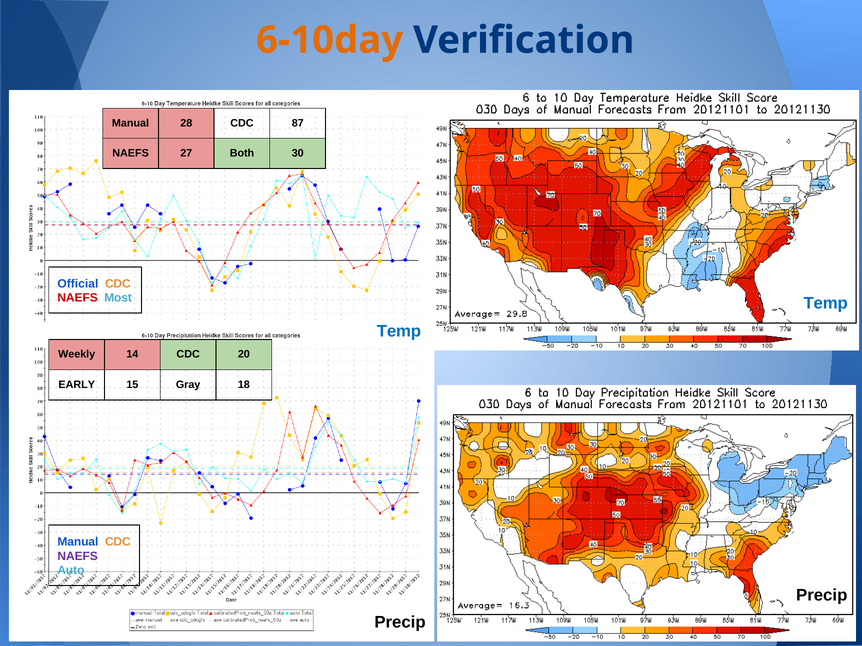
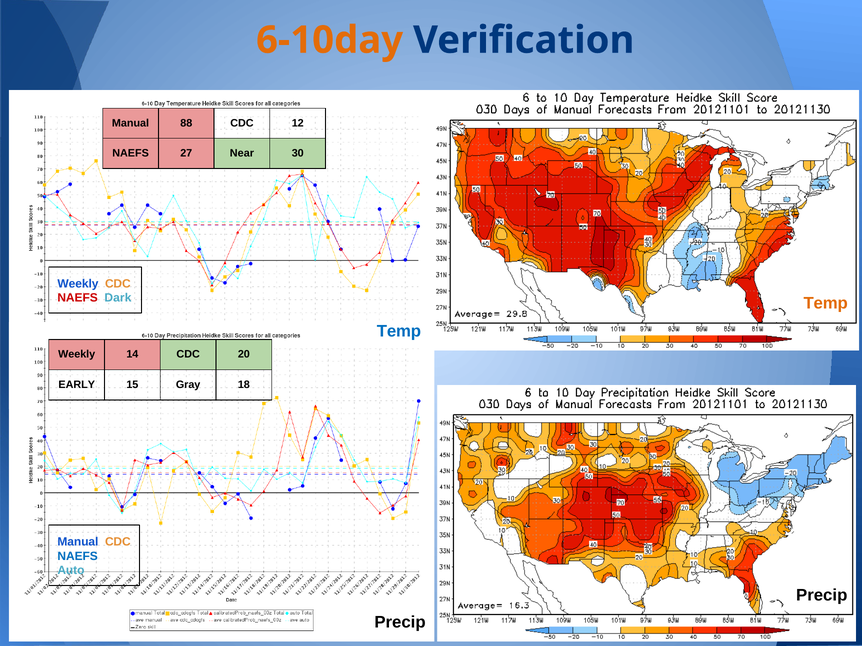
28: 28 -> 88
87: 87 -> 12
Both: Both -> Near
Official at (78, 284): Official -> Weekly
Most: Most -> Dark
Temp at (826, 304) colour: blue -> orange
NAEFS at (78, 557) colour: purple -> blue
